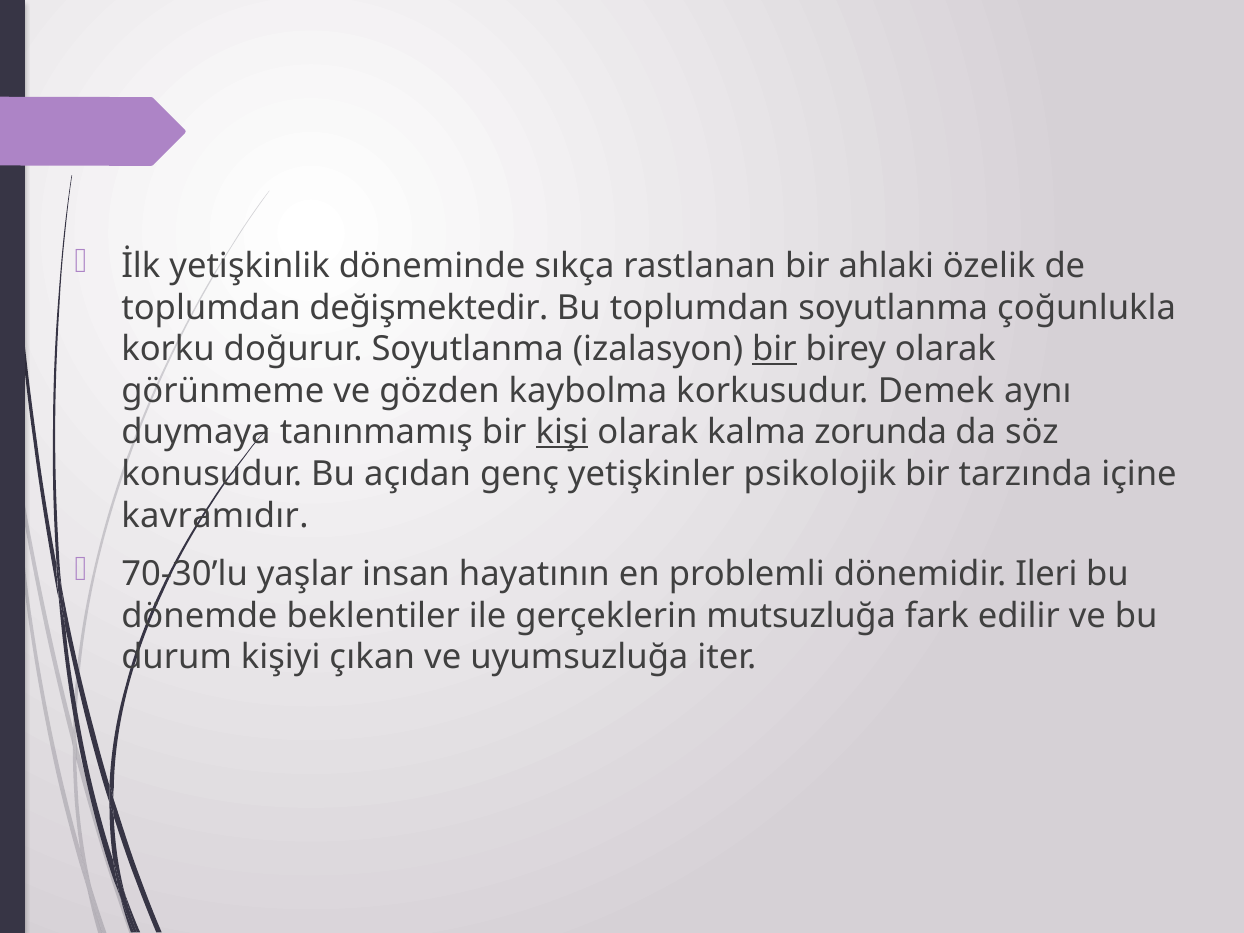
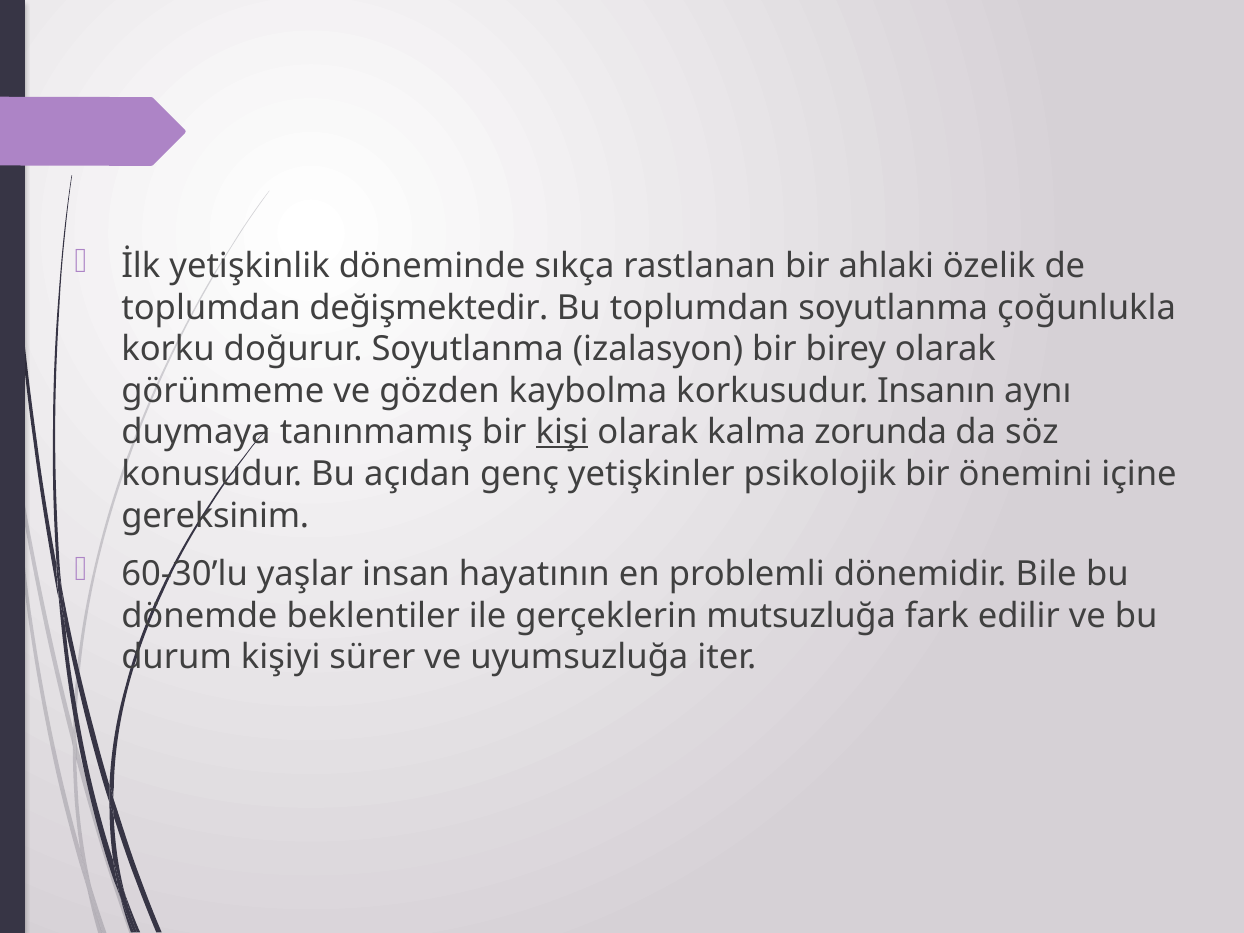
bir at (774, 349) underline: present -> none
Demek: Demek -> Insanın
tarzında: tarzında -> önemini
kavramıdır: kavramıdır -> gereksinim
70-30’lu: 70-30’lu -> 60-30’lu
Ileri: Ileri -> Bile
çıkan: çıkan -> sürer
